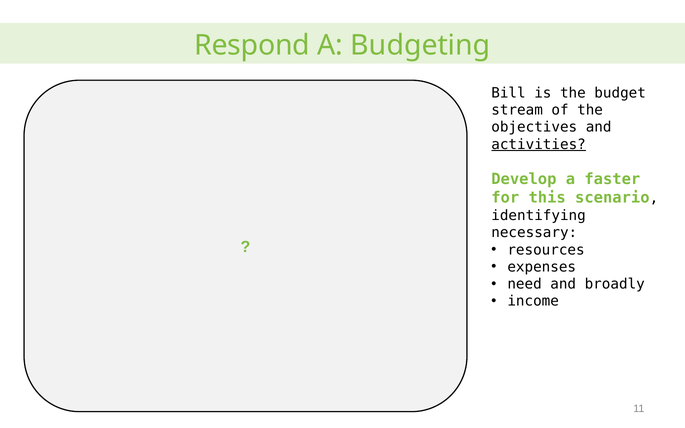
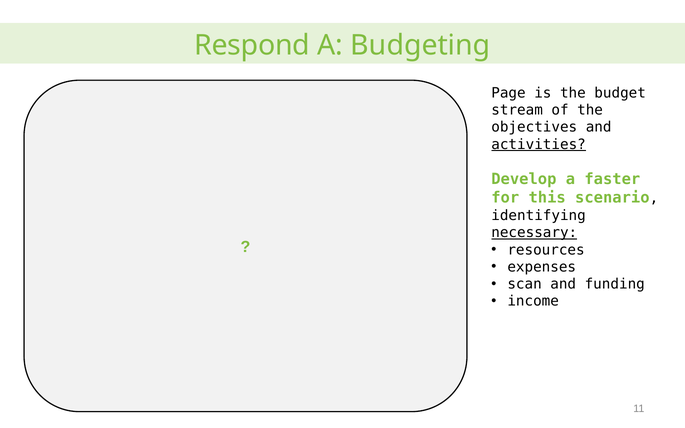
Bill: Bill -> Page
necessary underline: none -> present
need: need -> scan
broadly: broadly -> funding
